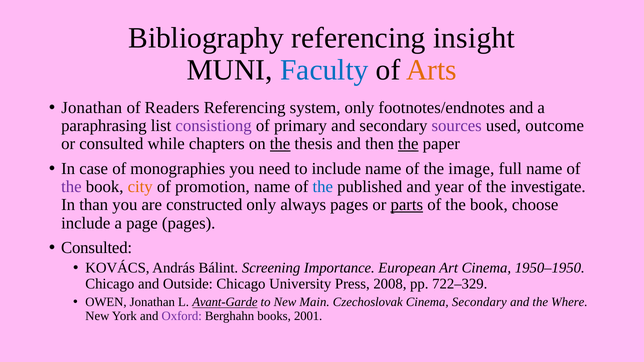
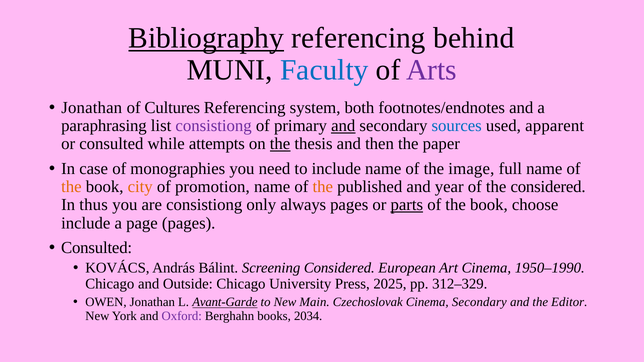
Bibliography underline: none -> present
insight: insight -> behind
Arts colour: orange -> purple
Readers: Readers -> Cultures
system only: only -> both
and at (343, 126) underline: none -> present
sources colour: purple -> blue
outcome: outcome -> apparent
chapters: chapters -> attempts
the at (408, 144) underline: present -> none
the at (71, 187) colour: purple -> orange
the at (323, 187) colour: blue -> orange
the investigate: investigate -> considered
than: than -> thus
are constructed: constructed -> consistiong
Screening Importance: Importance -> Considered
1950–1950: 1950–1950 -> 1950–1990
2008: 2008 -> 2025
722–329: 722–329 -> 312–329
Where: Where -> Editor
2001: 2001 -> 2034
